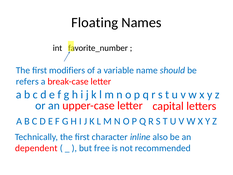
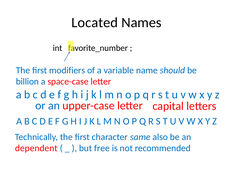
Floating: Floating -> Located
refers: refers -> billion
break-case: break-case -> space-case
inline: inline -> same
